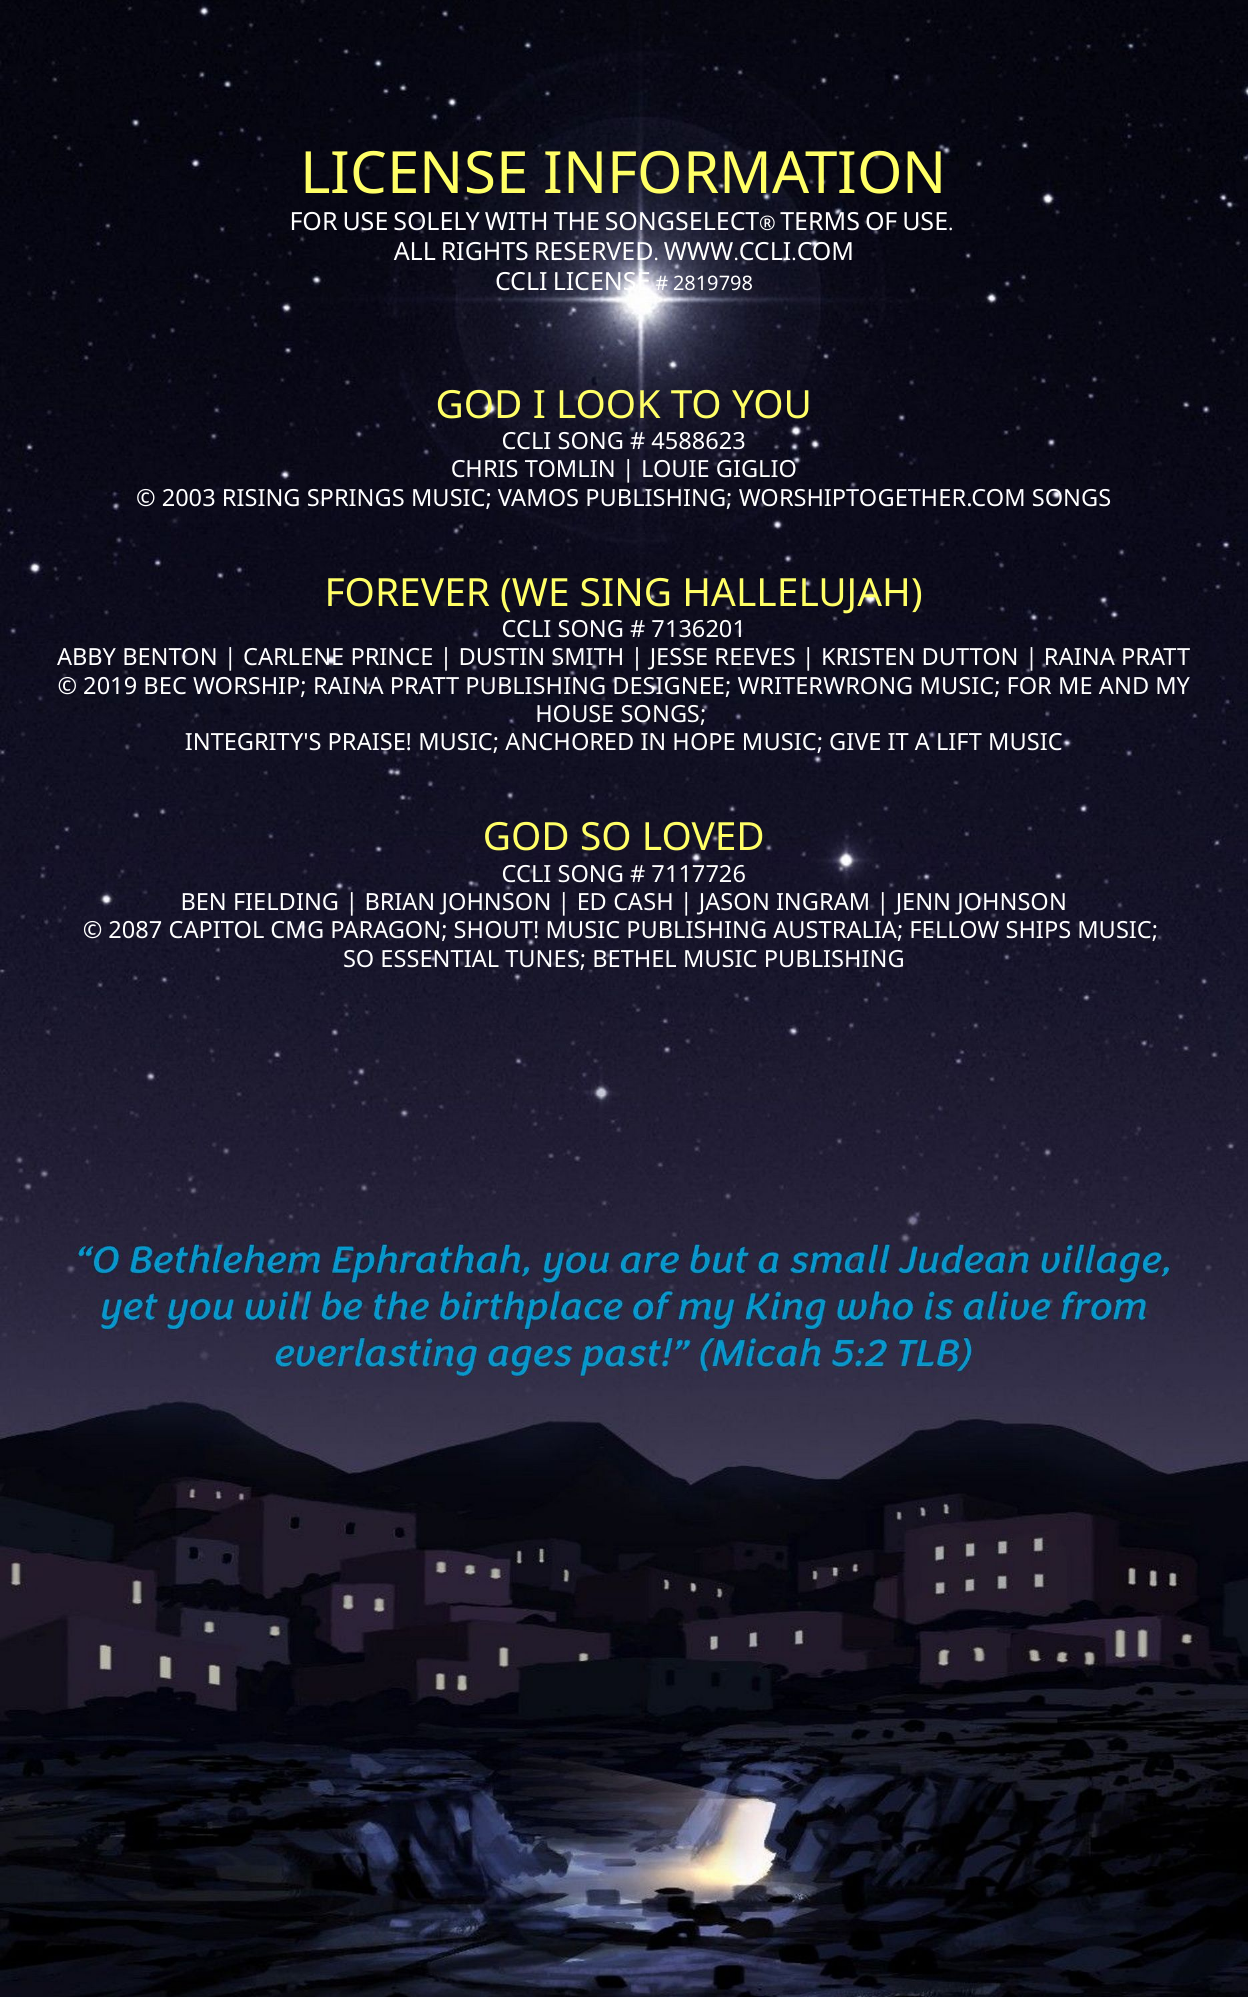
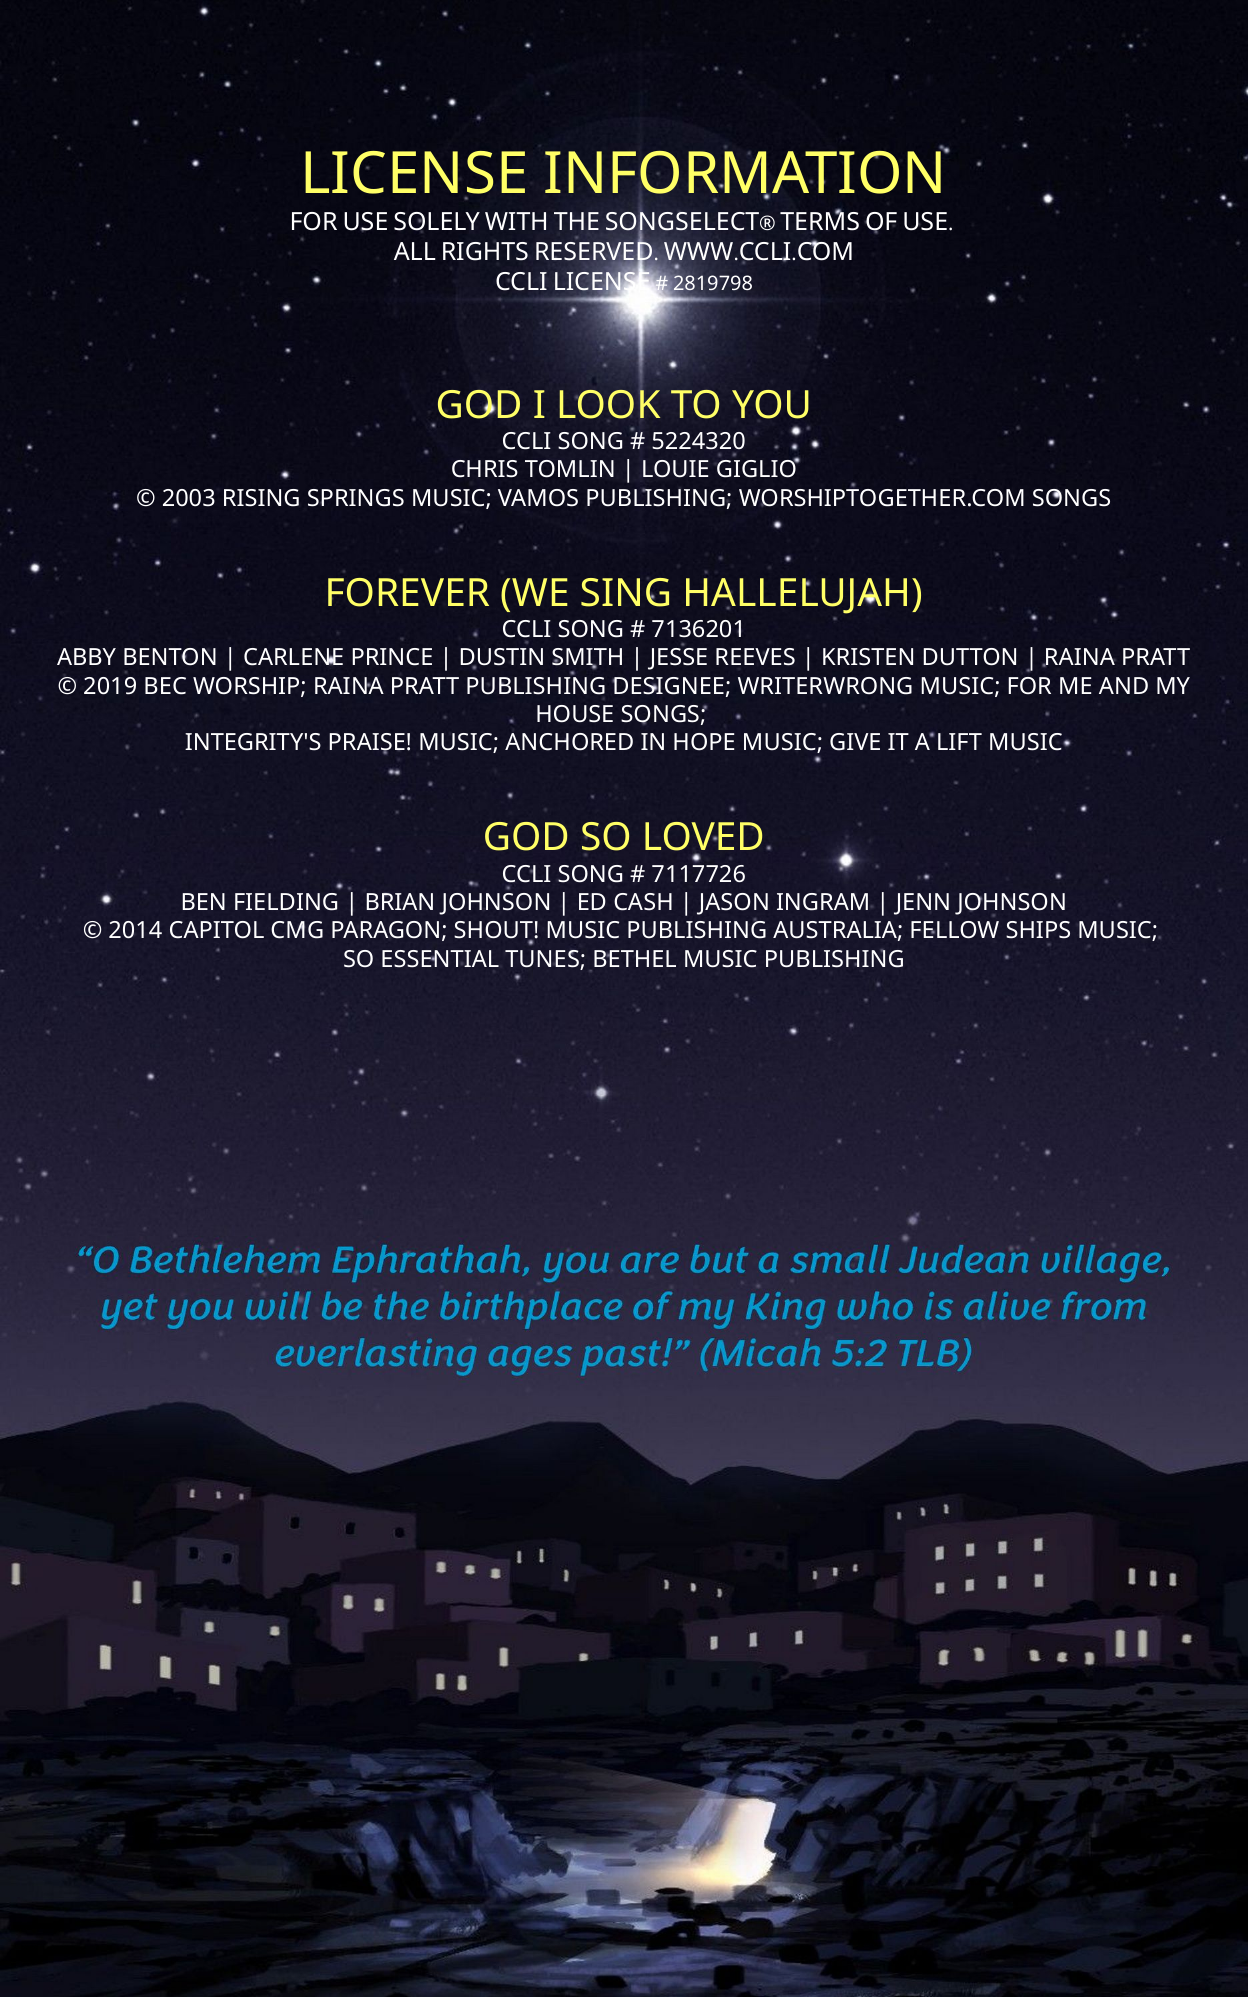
4588623: 4588623 -> 5224320
2087: 2087 -> 2014
